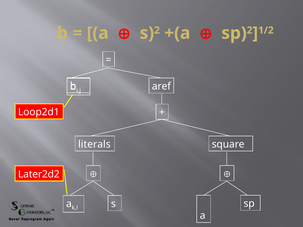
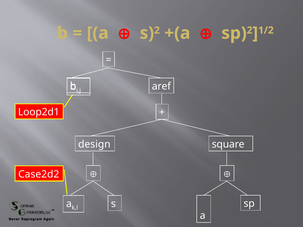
literals: literals -> design
Later2d2: Later2d2 -> Case2d2
